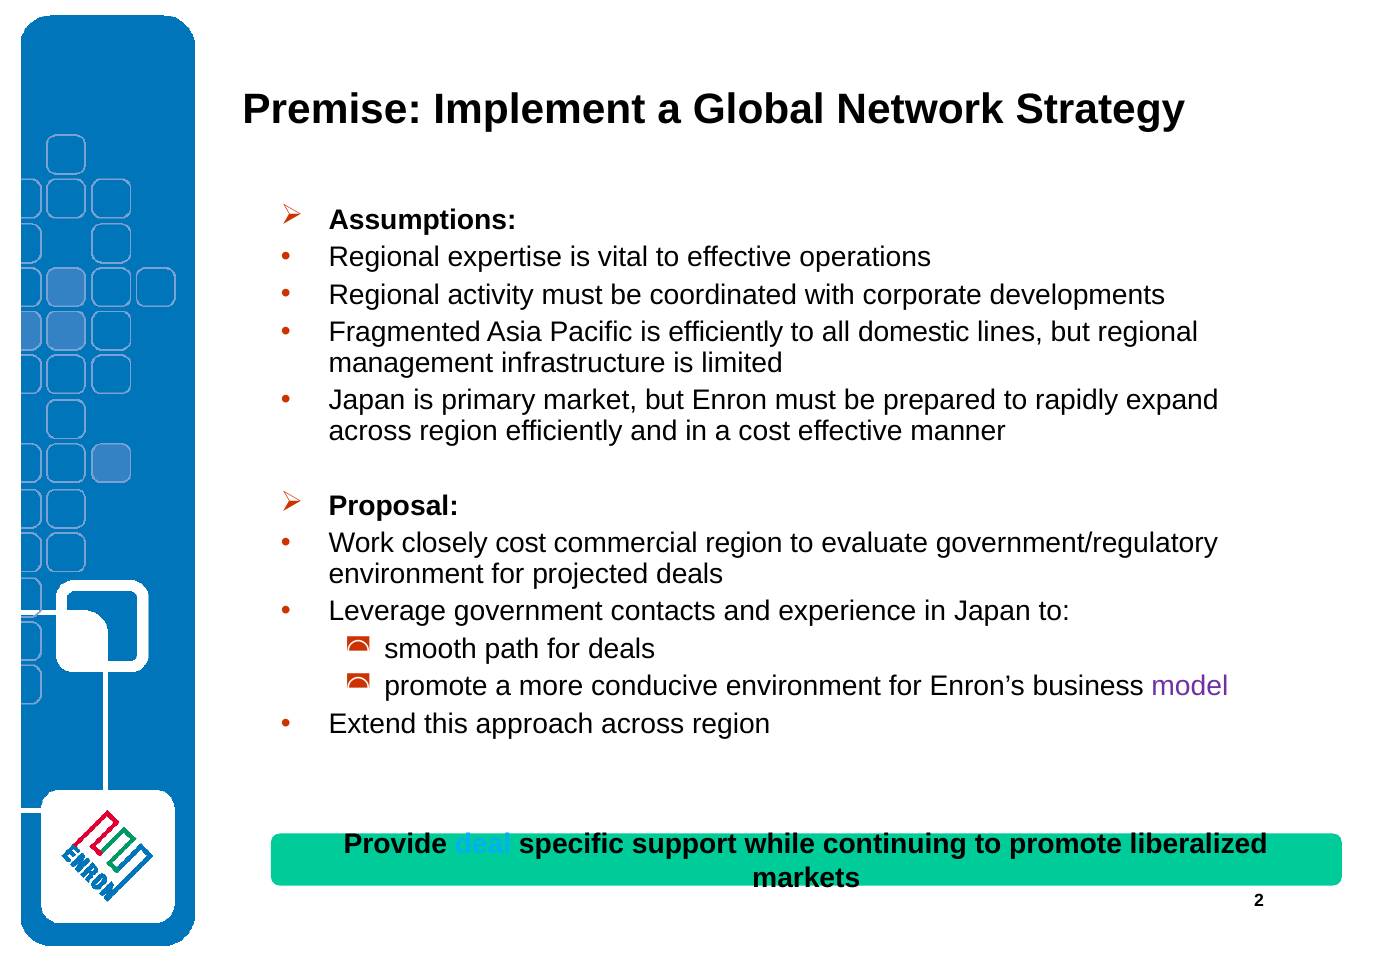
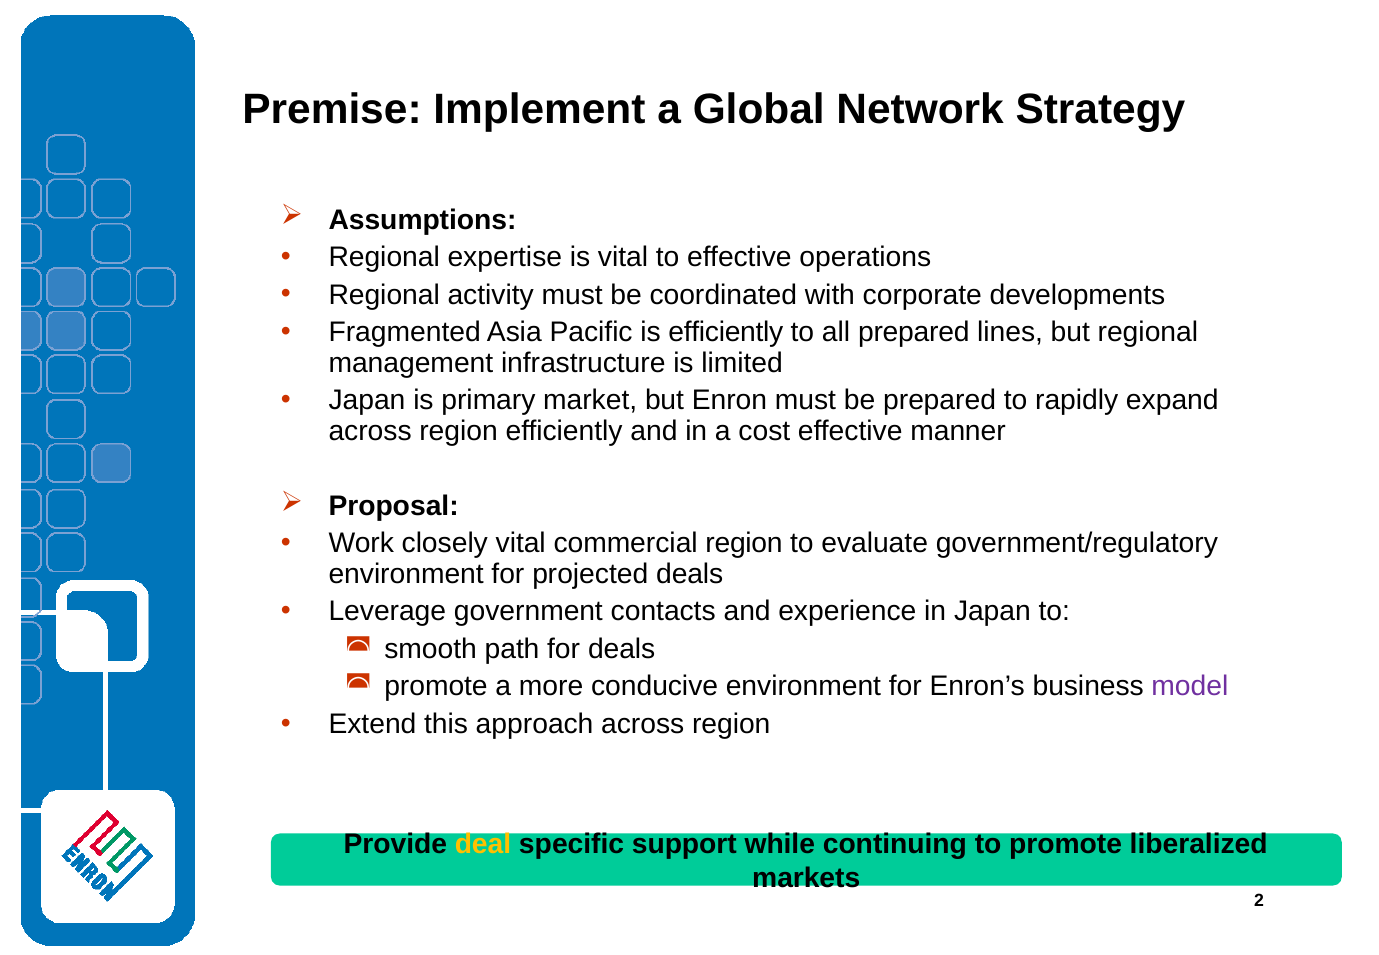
all domestic: domestic -> prepared
closely cost: cost -> vital
deal colour: light blue -> yellow
